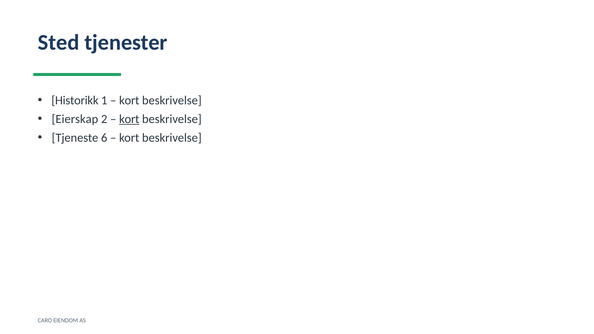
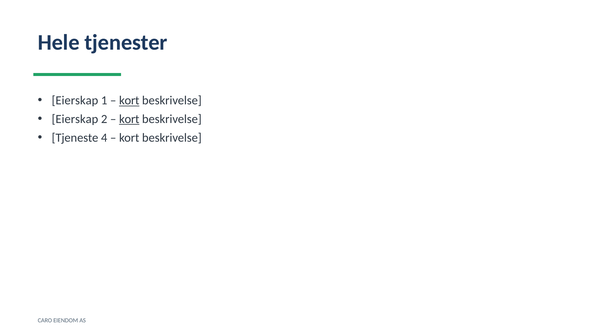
Sted: Sted -> Hele
Historikk at (75, 101): Historikk -> Eierskap
kort at (129, 101) underline: none -> present
6: 6 -> 4
